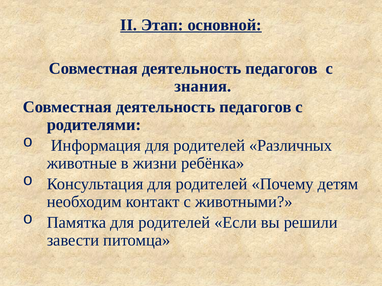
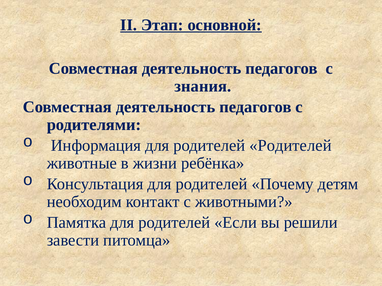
родителей Различных: Различных -> Родителей
